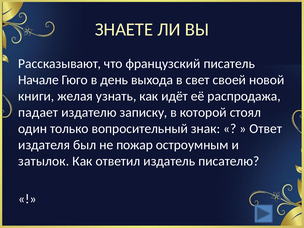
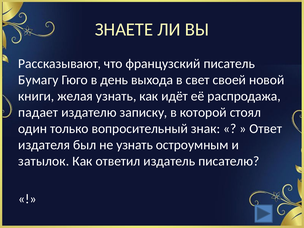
Начале: Начале -> Бумагу
не пожар: пожар -> узнать
